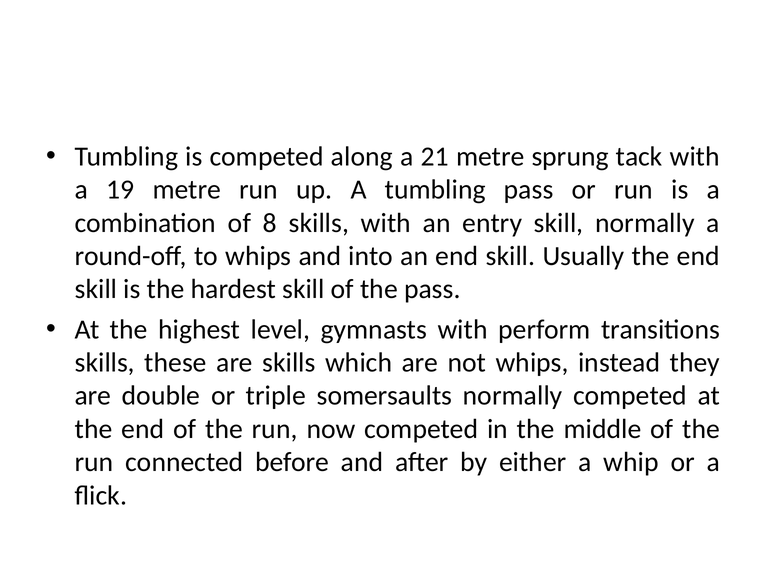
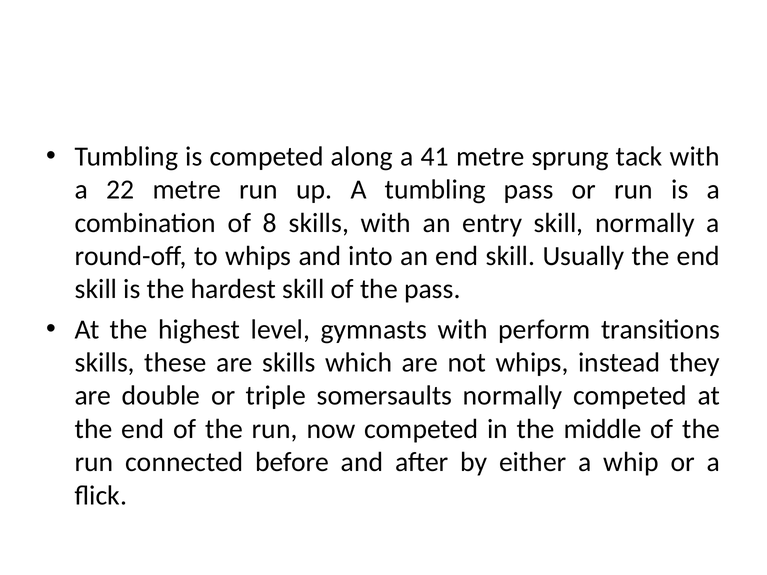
21: 21 -> 41
19: 19 -> 22
